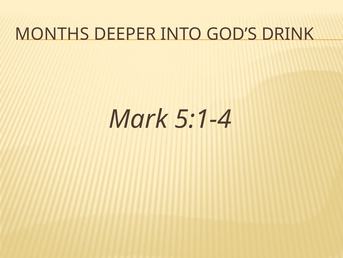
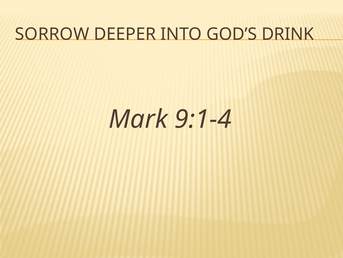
MONTHS: MONTHS -> SORROW
5:1-4: 5:1-4 -> 9:1-4
